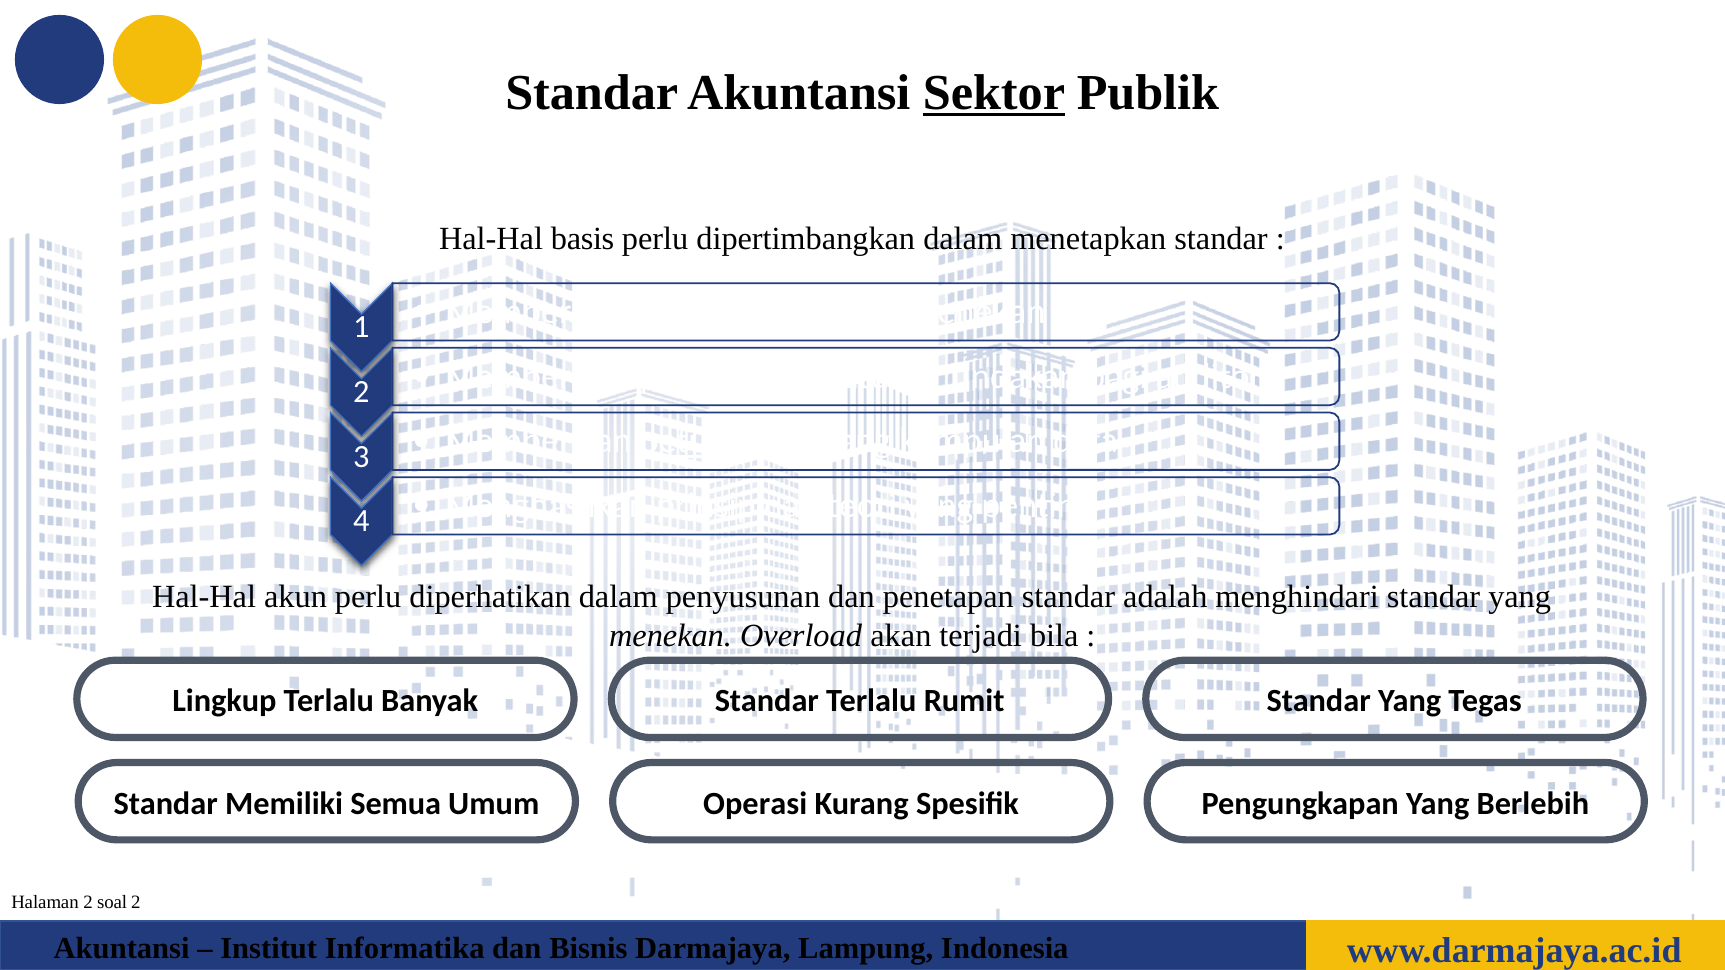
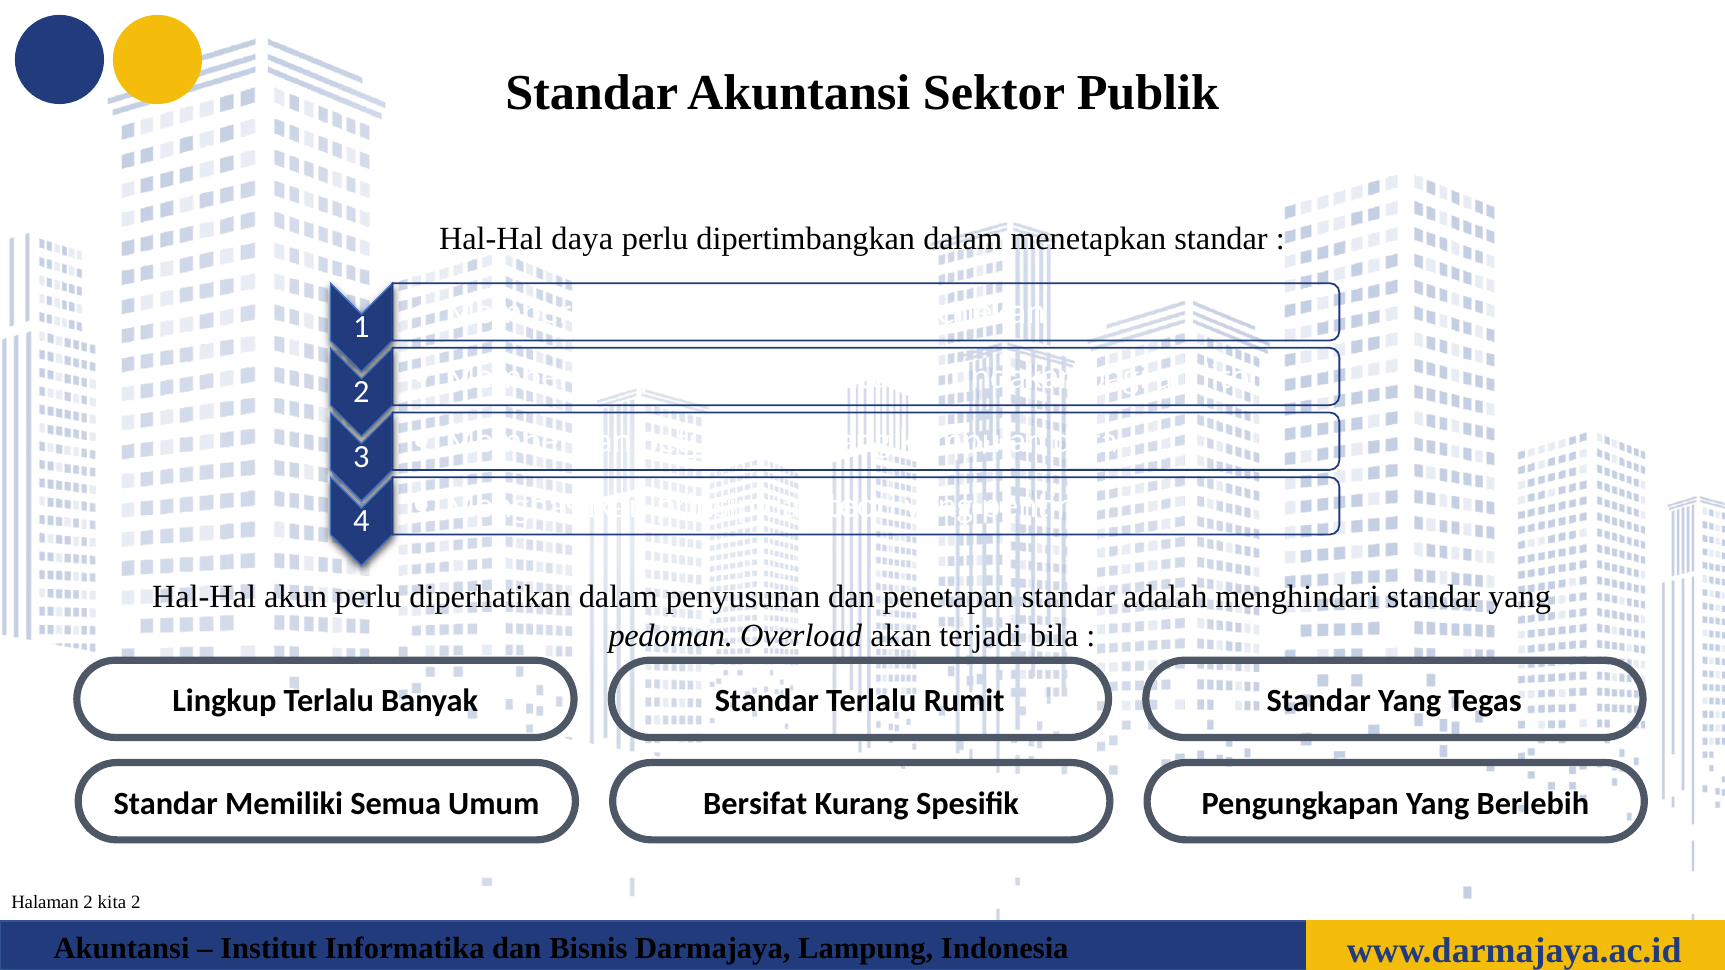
Sektor underline: present -> none
basis: basis -> daya
menekan at (671, 636): menekan -> pedoman
Operasi: Operasi -> Bersifat
soal: soal -> kita
